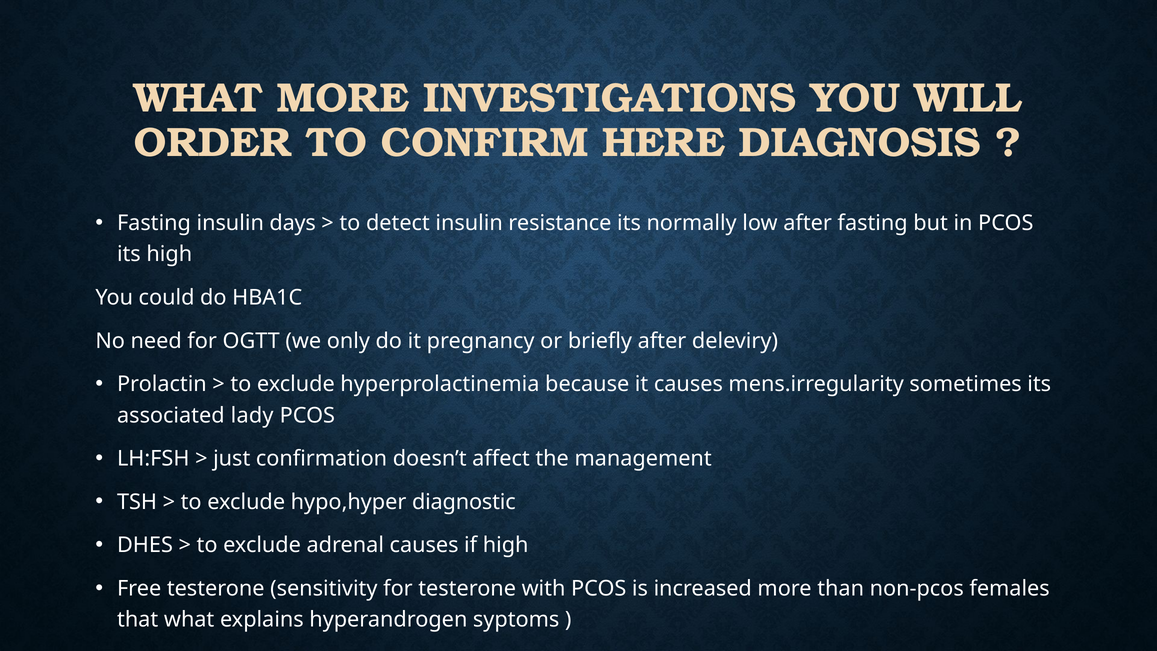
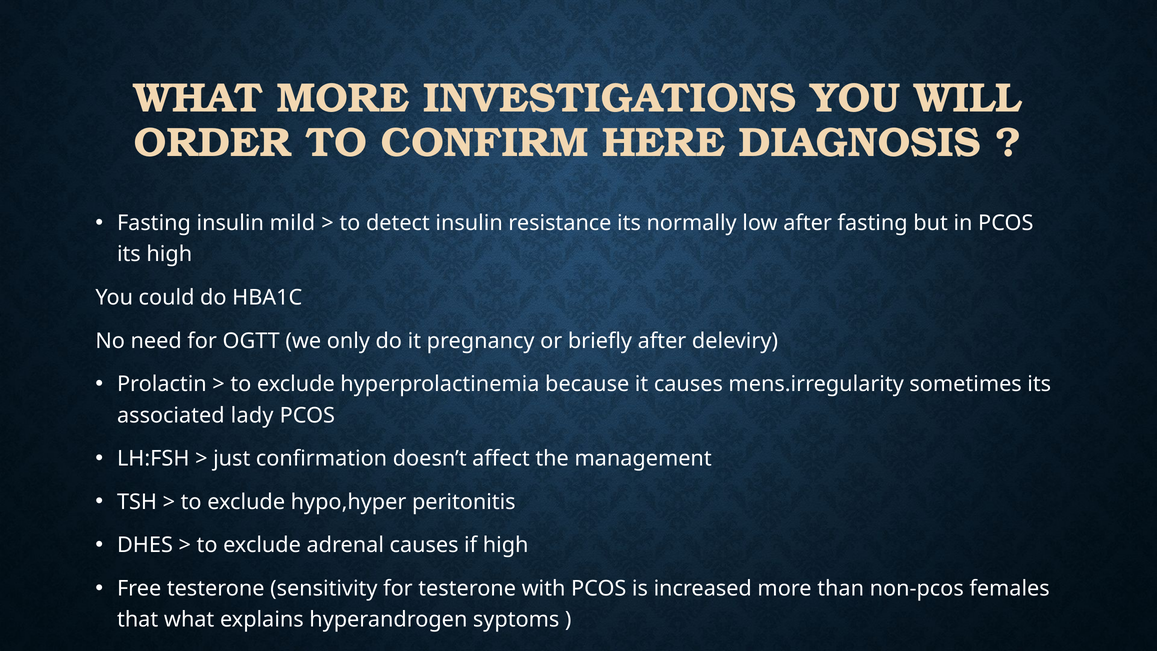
days: days -> mild
diagnostic: diagnostic -> peritonitis
